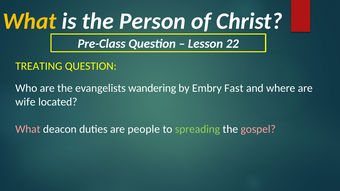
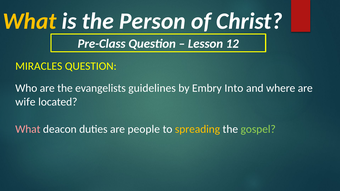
22: 22 -> 12
TREATING: TREATING -> MIRACLES
wandering: wandering -> guidelines
Fast: Fast -> Into
spreading colour: light green -> yellow
gospel colour: pink -> light green
